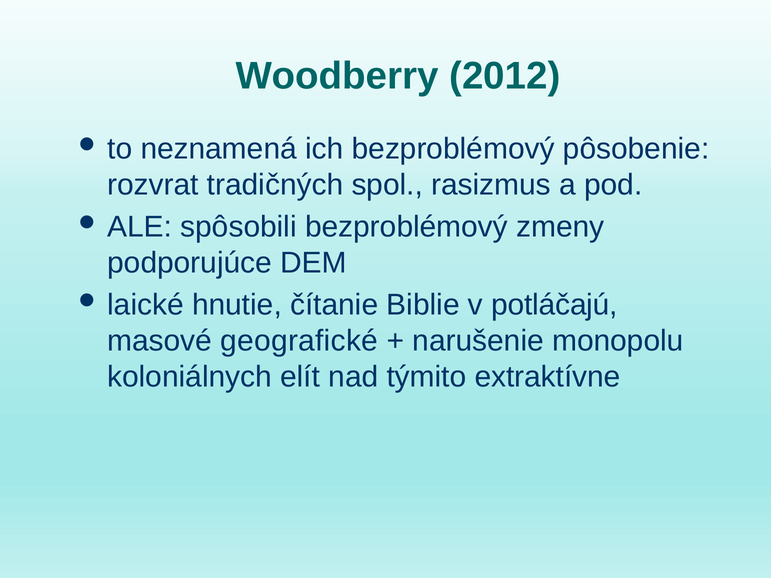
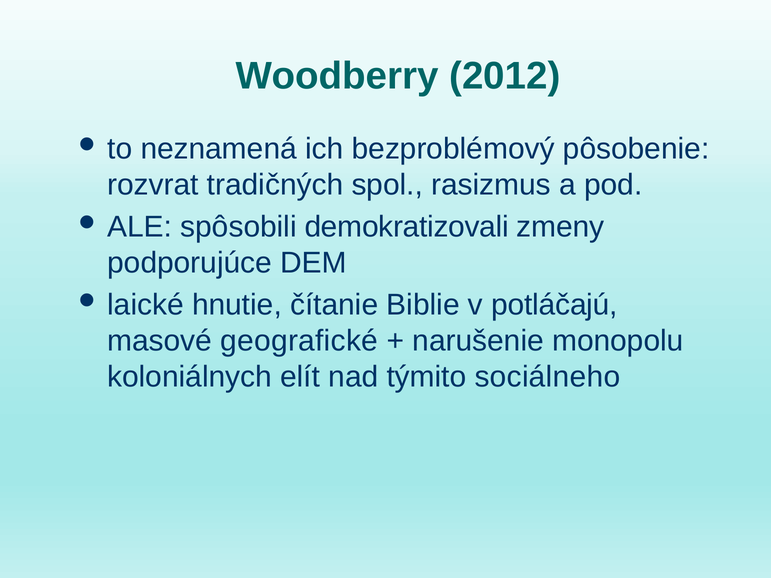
spôsobili bezproblémový: bezproblémový -> demokratizovali
extraktívne: extraktívne -> sociálneho
